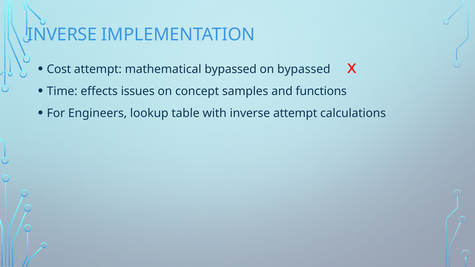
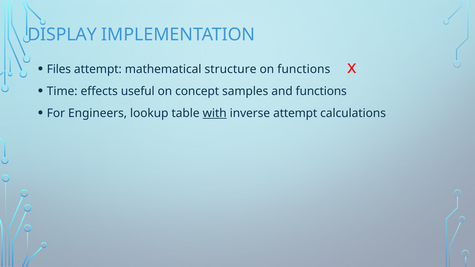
INVERSE at (62, 35): INVERSE -> DISPLAY
Cost: Cost -> Files
mathematical bypassed: bypassed -> structure
on bypassed: bypassed -> functions
issues: issues -> useful
with underline: none -> present
